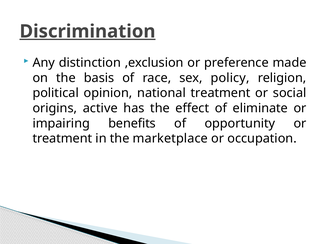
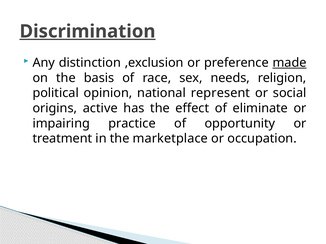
made underline: none -> present
policy: policy -> needs
national treatment: treatment -> represent
benefits: benefits -> practice
